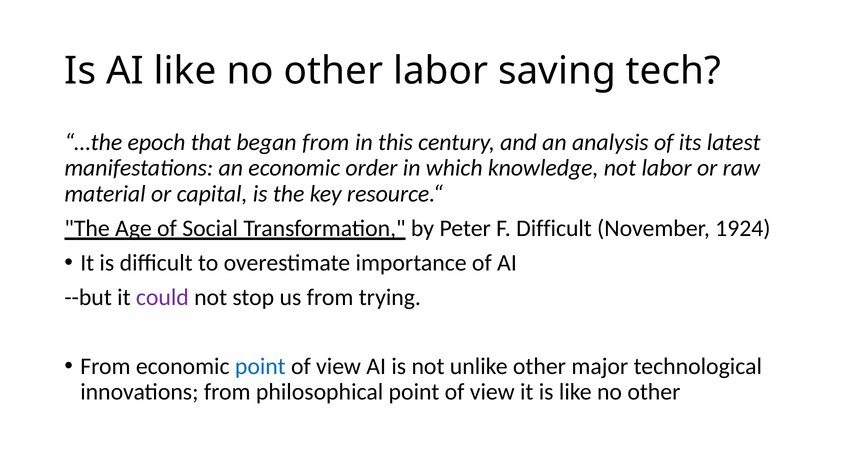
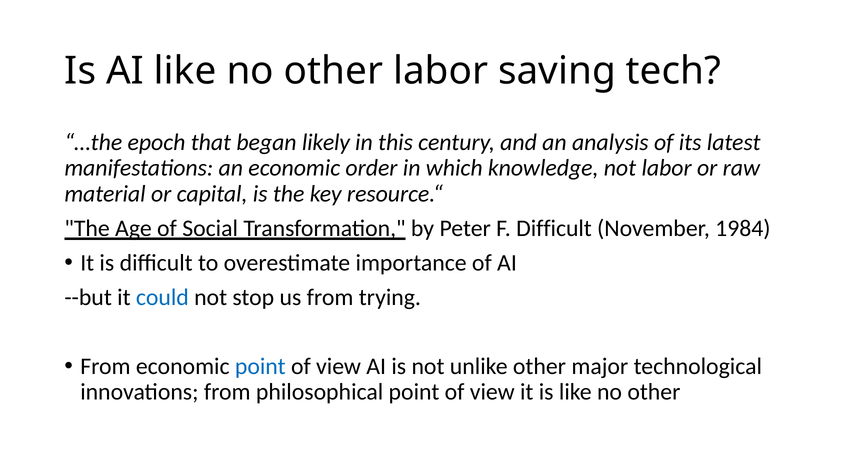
began from: from -> likely
1924: 1924 -> 1984
could colour: purple -> blue
